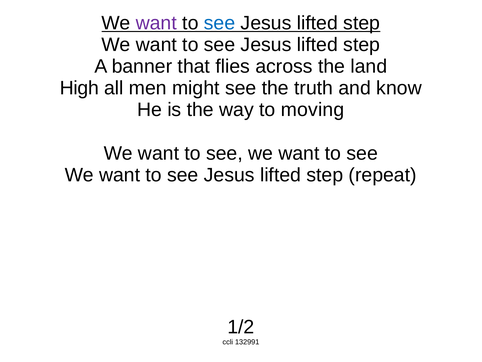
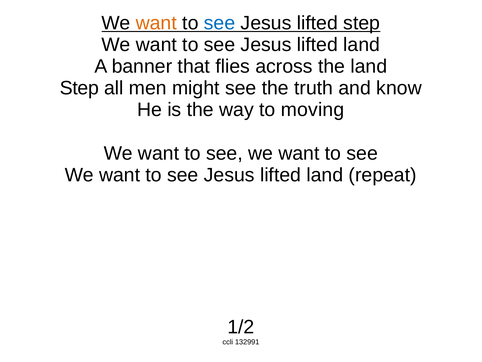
want at (156, 23) colour: purple -> orange
step at (362, 45): step -> land
High at (79, 88): High -> Step
step at (325, 175): step -> land
